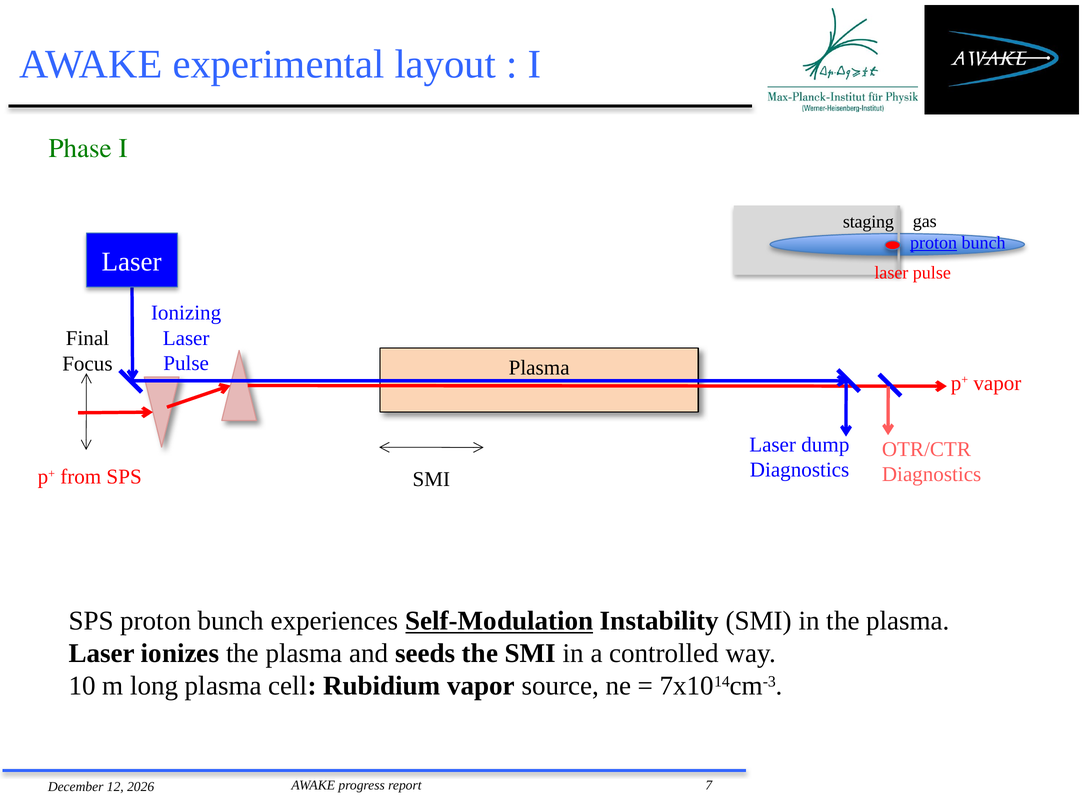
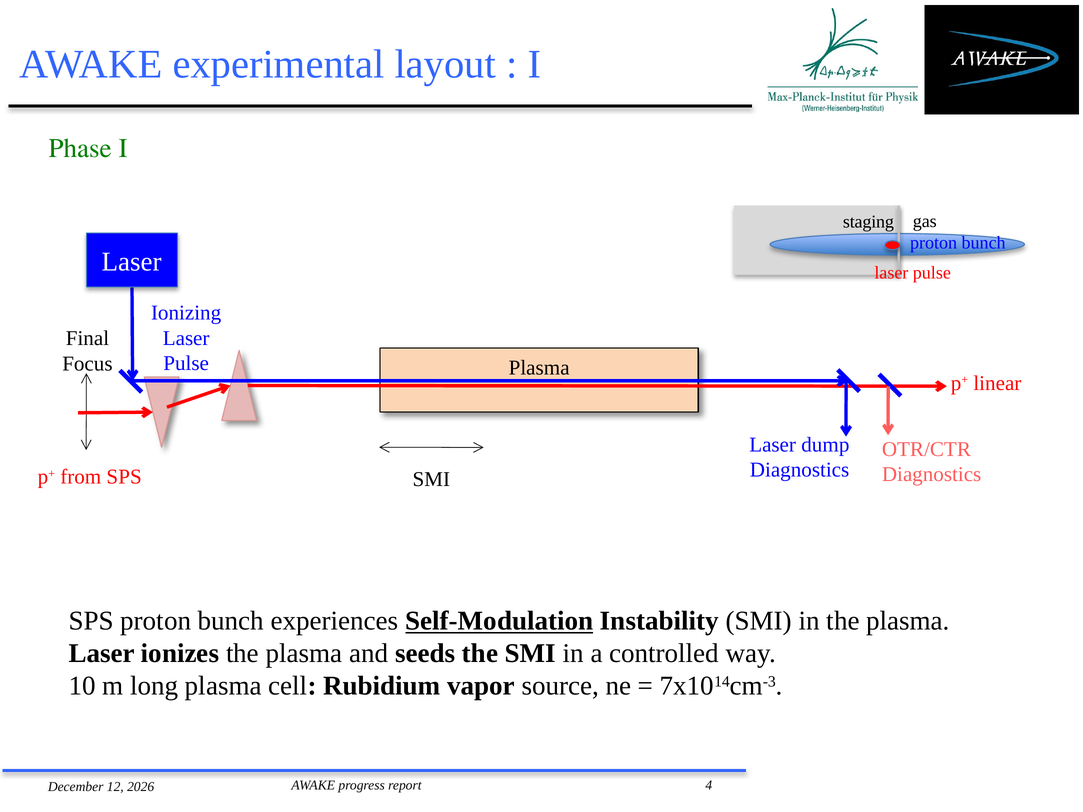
proton at (934, 243) underline: present -> none
p+ vapor: vapor -> linear
7: 7 -> 4
